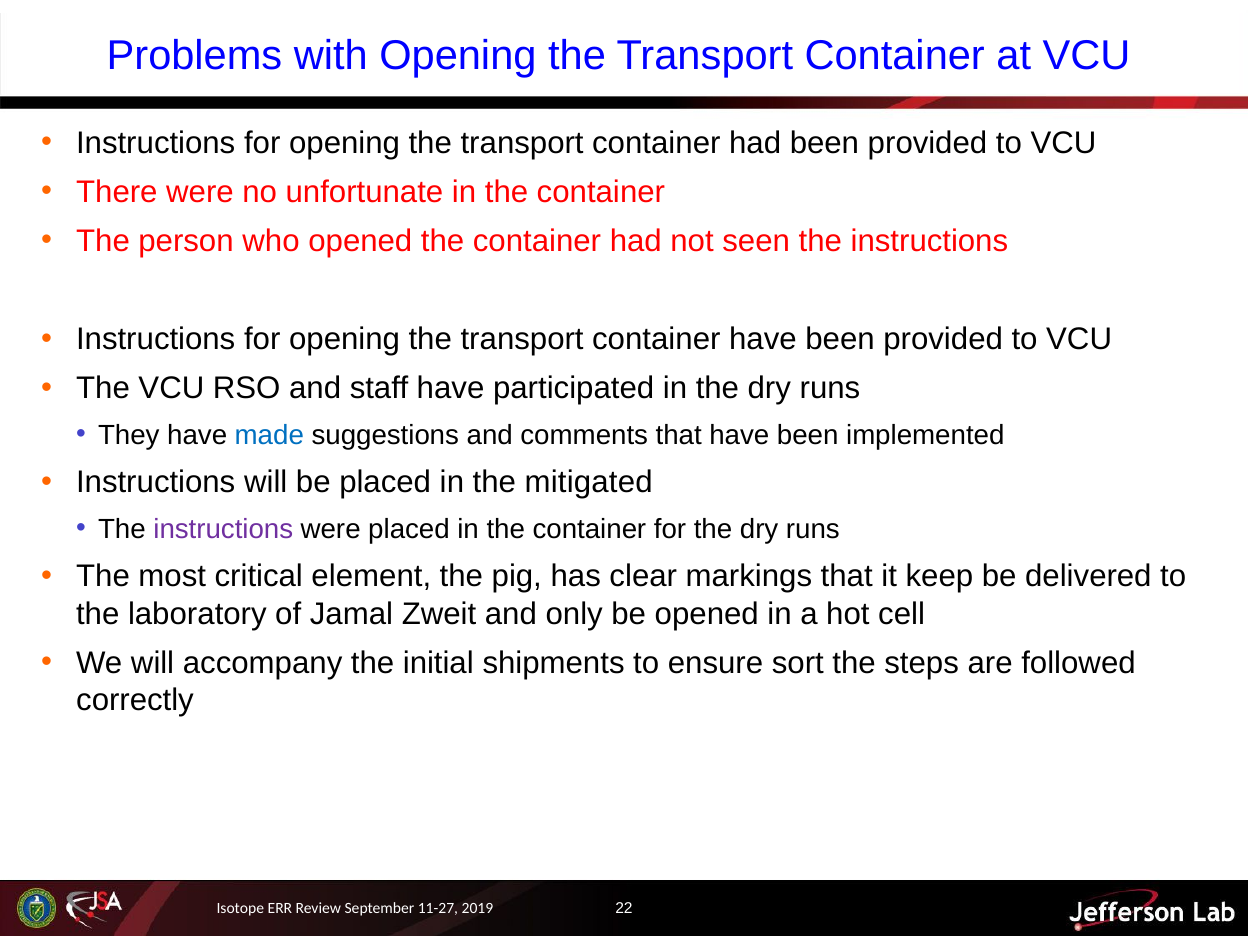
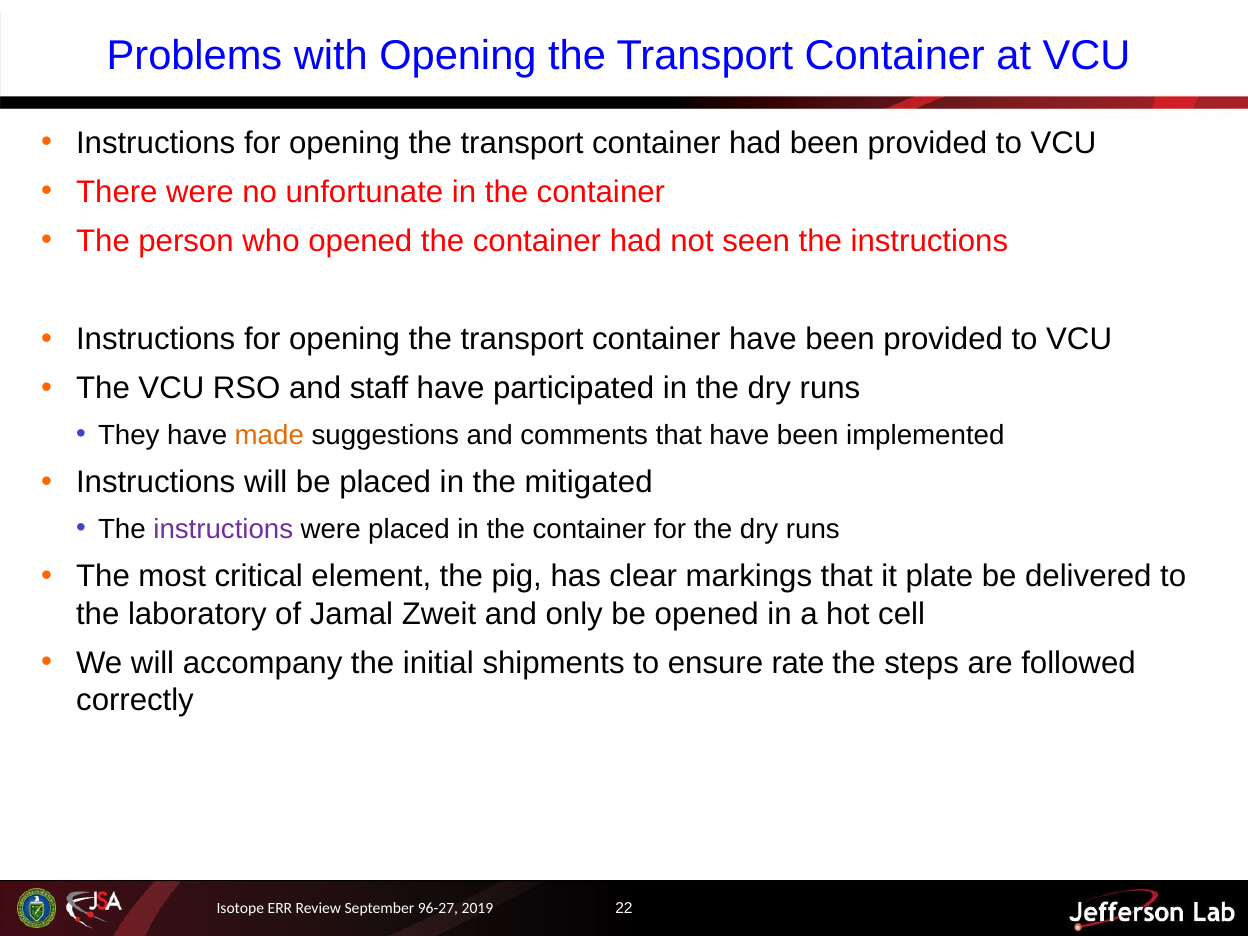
made colour: blue -> orange
keep: keep -> plate
sort: sort -> rate
11-27: 11-27 -> 96-27
